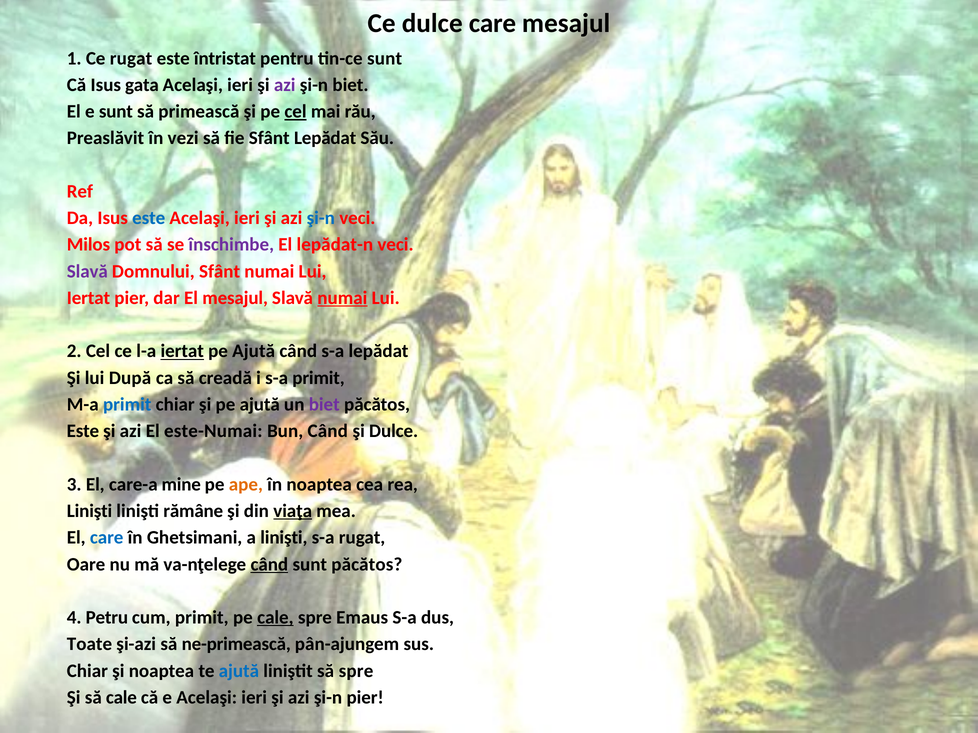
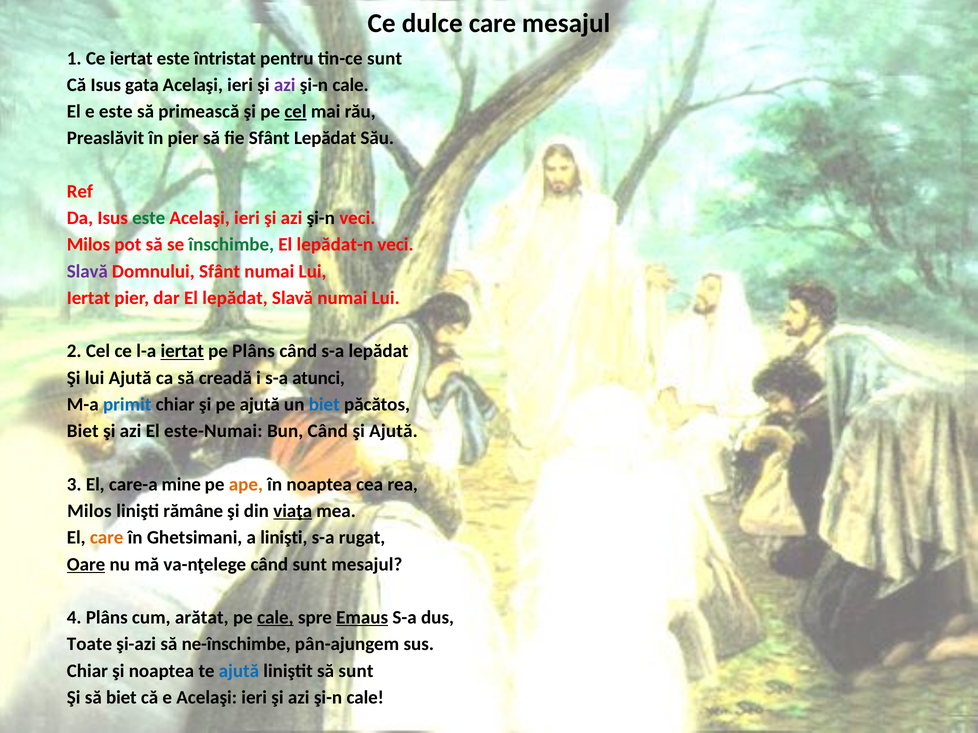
Ce rugat: rugat -> iertat
biet at (350, 85): biet -> cale
e sunt: sunt -> este
în vezi: vezi -> pier
este at (149, 218) colour: blue -> green
şi-n at (321, 218) colour: blue -> black
înschimbe colour: purple -> green
El mesajul: mesajul -> lepădat
numai at (342, 298) underline: present -> none
Ajută at (254, 351): Ajută -> Plâns
lui După: După -> Ajută
s-a primit: primit -> atunci
biet at (324, 405) colour: purple -> blue
Este at (83, 431): Este -> Biet
şi Dulce: Dulce -> Ajută
Linişti at (90, 511): Linişti -> Milos
care at (107, 538) colour: blue -> orange
Oare underline: none -> present
când at (269, 565) underline: present -> none
sunt păcătos: păcătos -> mesajul
4 Petru: Petru -> Plâns
cum primit: primit -> arătat
Emaus underline: none -> present
ne-primească: ne-primească -> ne-înschimbe
să spre: spre -> sunt
să cale: cale -> biet
pier at (365, 698): pier -> cale
